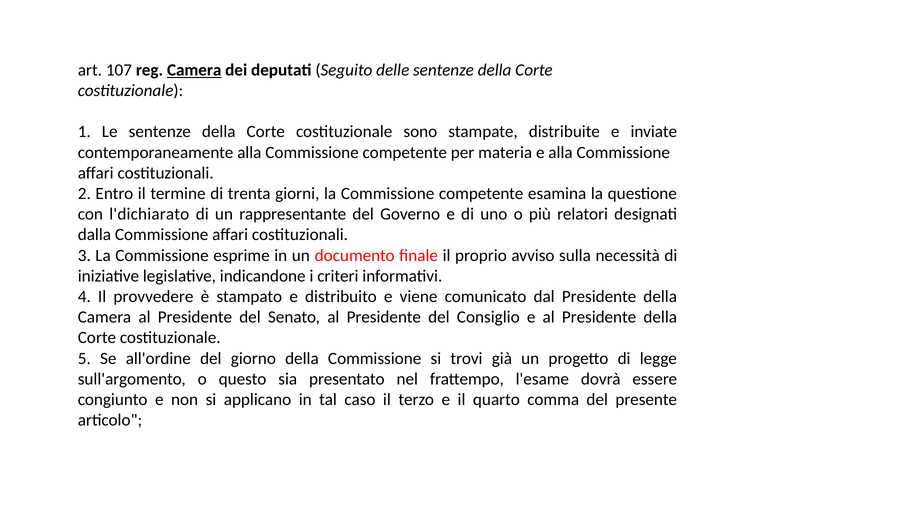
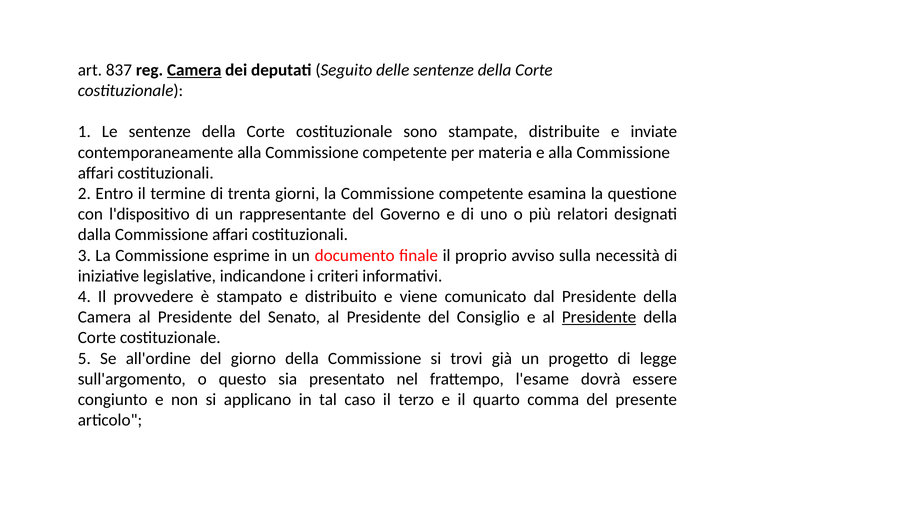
107: 107 -> 837
l'dichiarato: l'dichiarato -> l'dispositivo
Presidente at (599, 317) underline: none -> present
